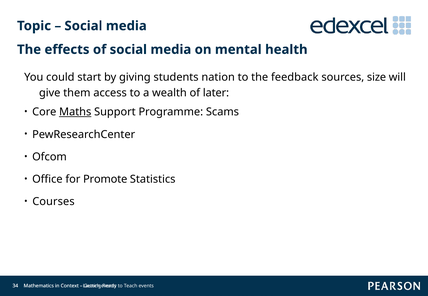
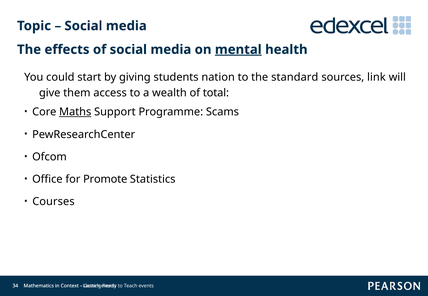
mental underline: none -> present
feedback: feedback -> standard
size: size -> link
later: later -> total
